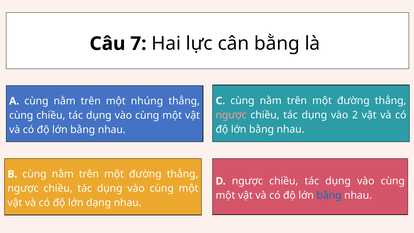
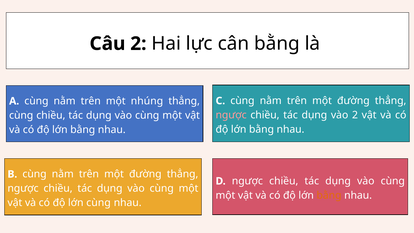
Câu 7: 7 -> 2
bằng at (329, 195) colour: blue -> orange
lớn dạng: dạng -> cùng
